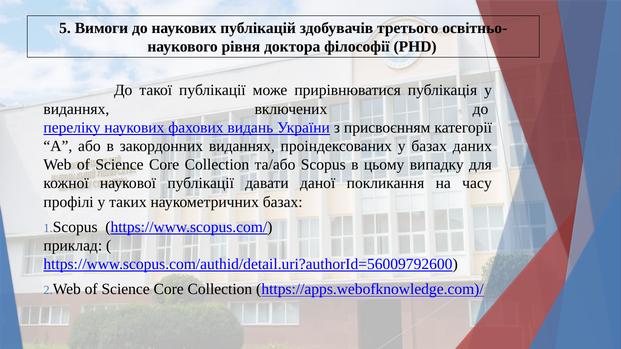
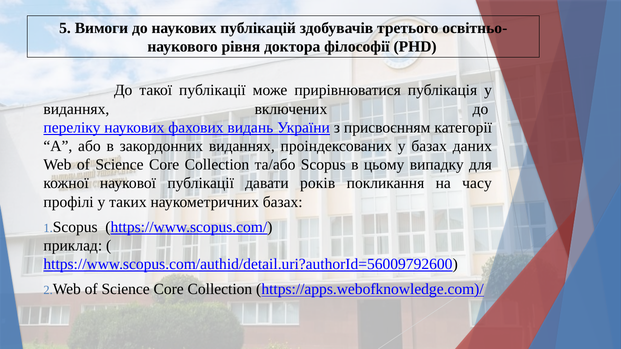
даної: даної -> років
